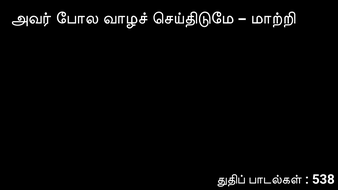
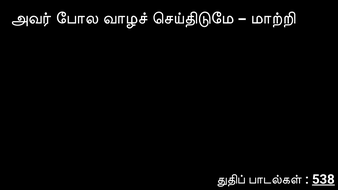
538 underline: none -> present
